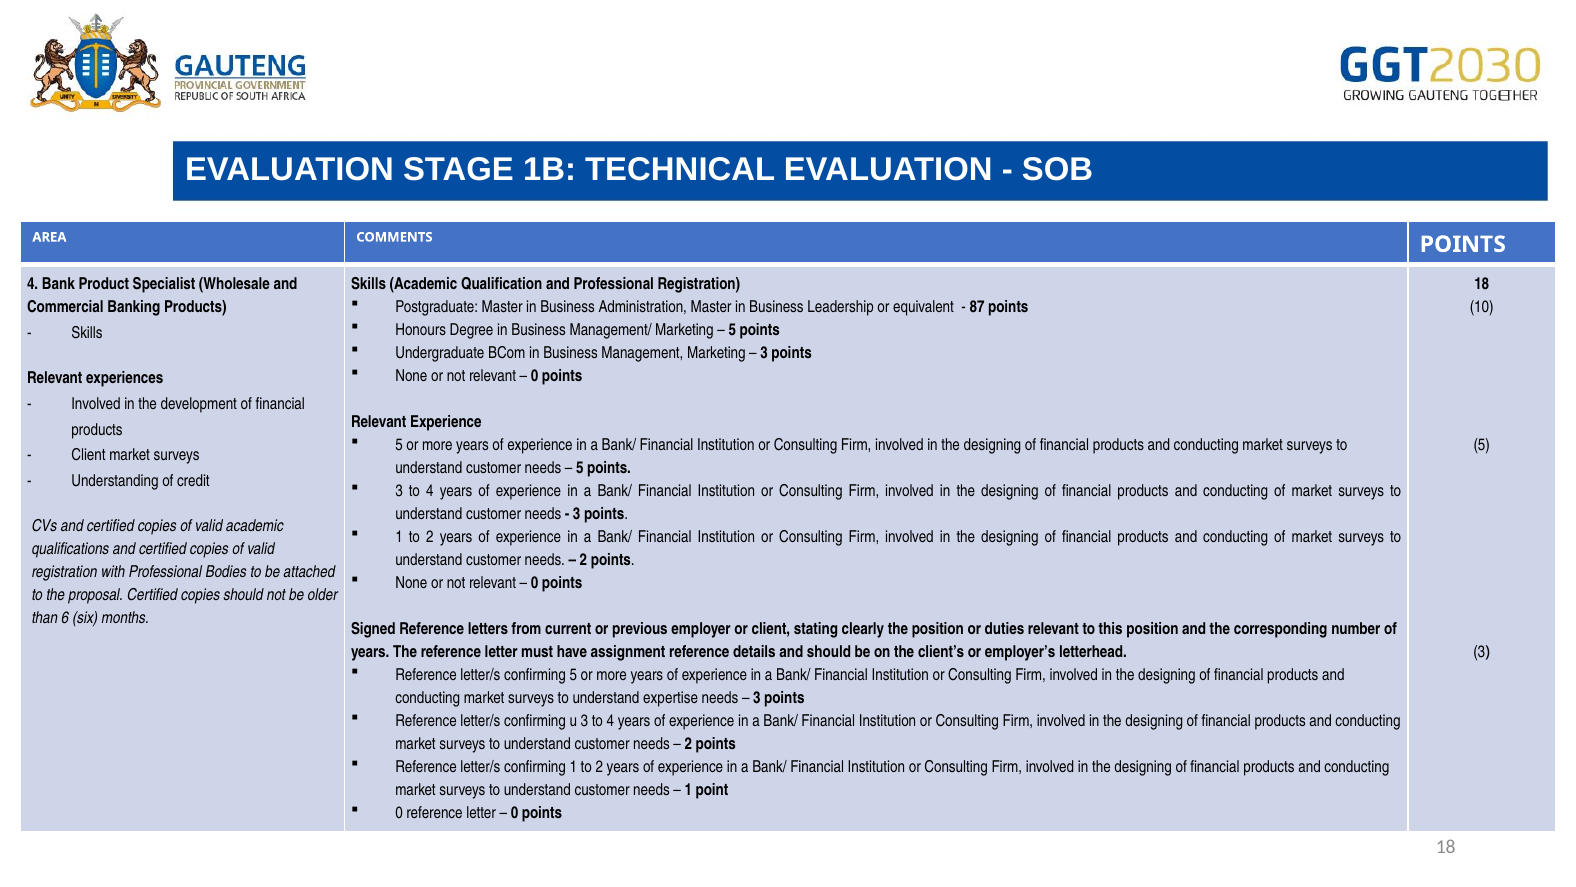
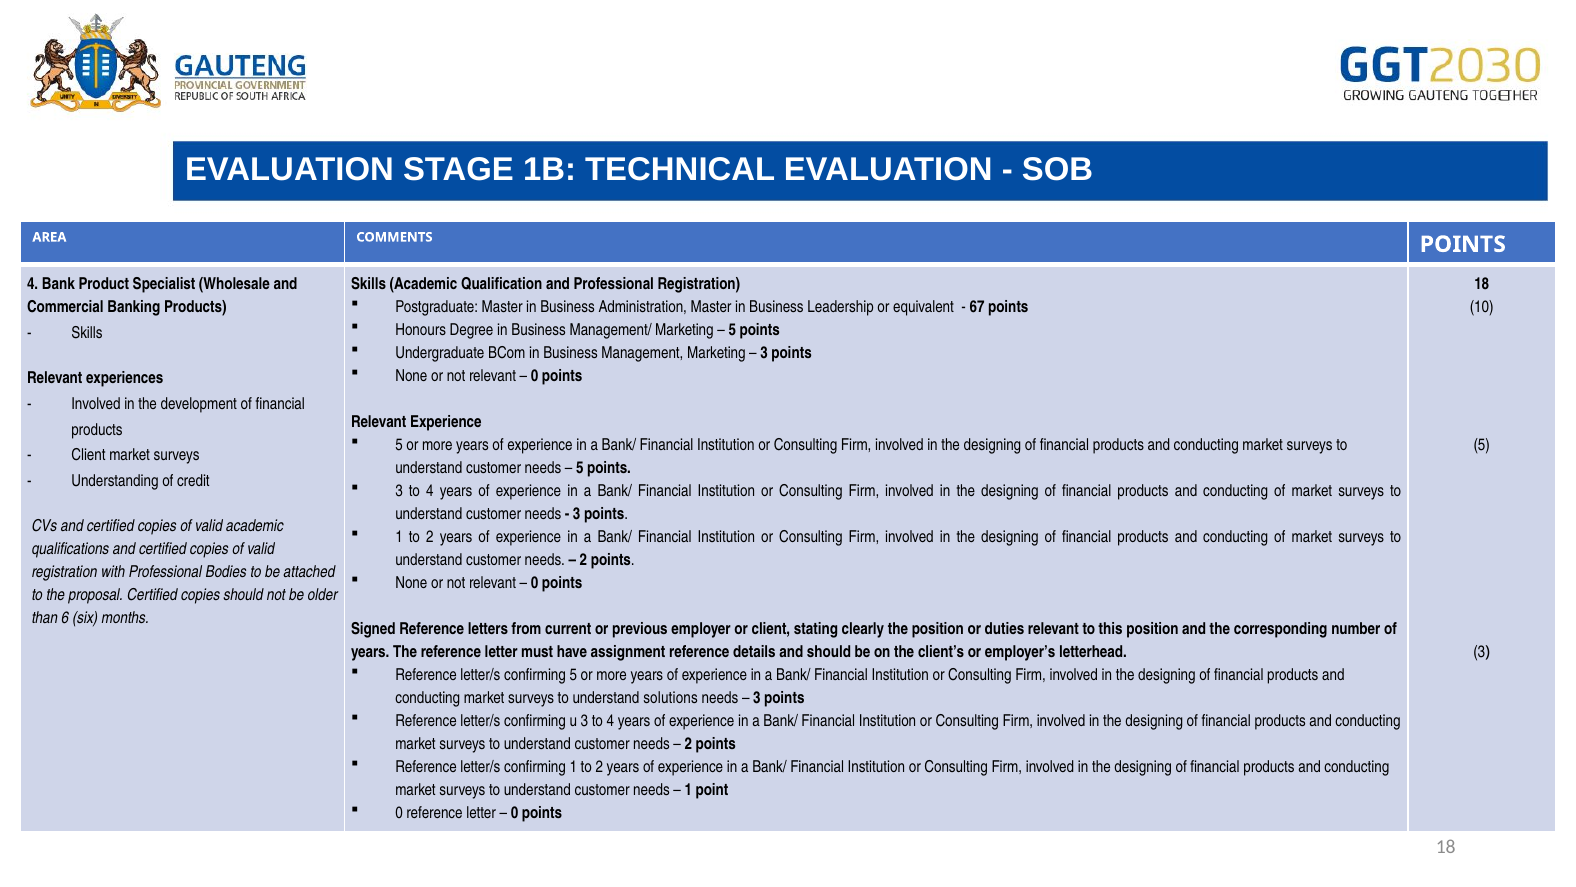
87: 87 -> 67
expertise: expertise -> solutions
